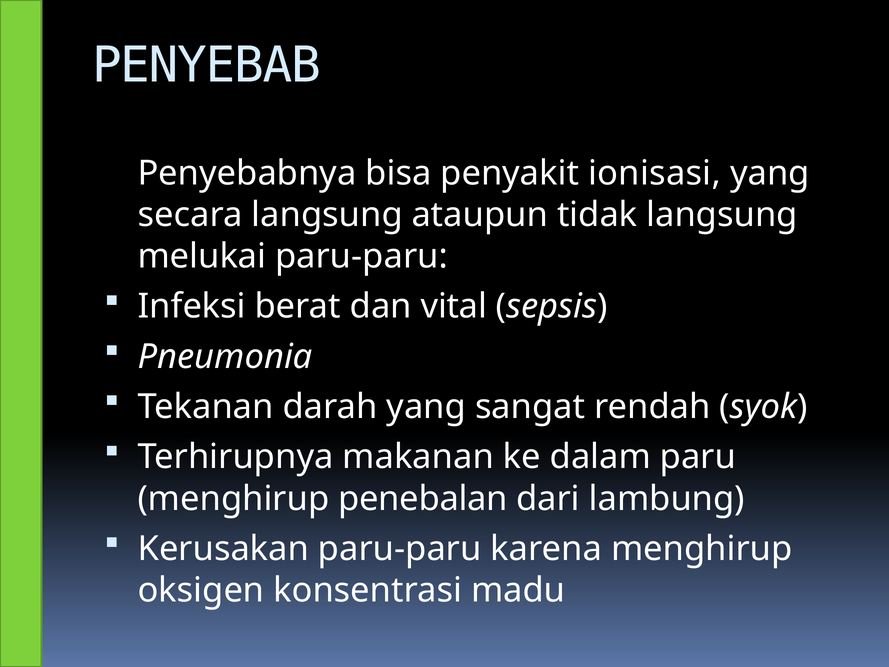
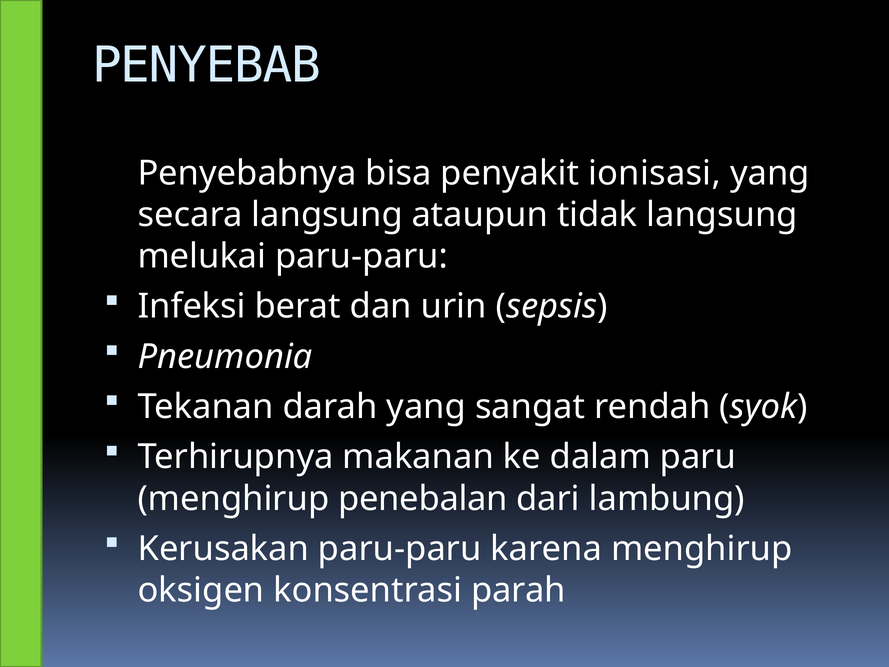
vital: vital -> urin
madu: madu -> parah
